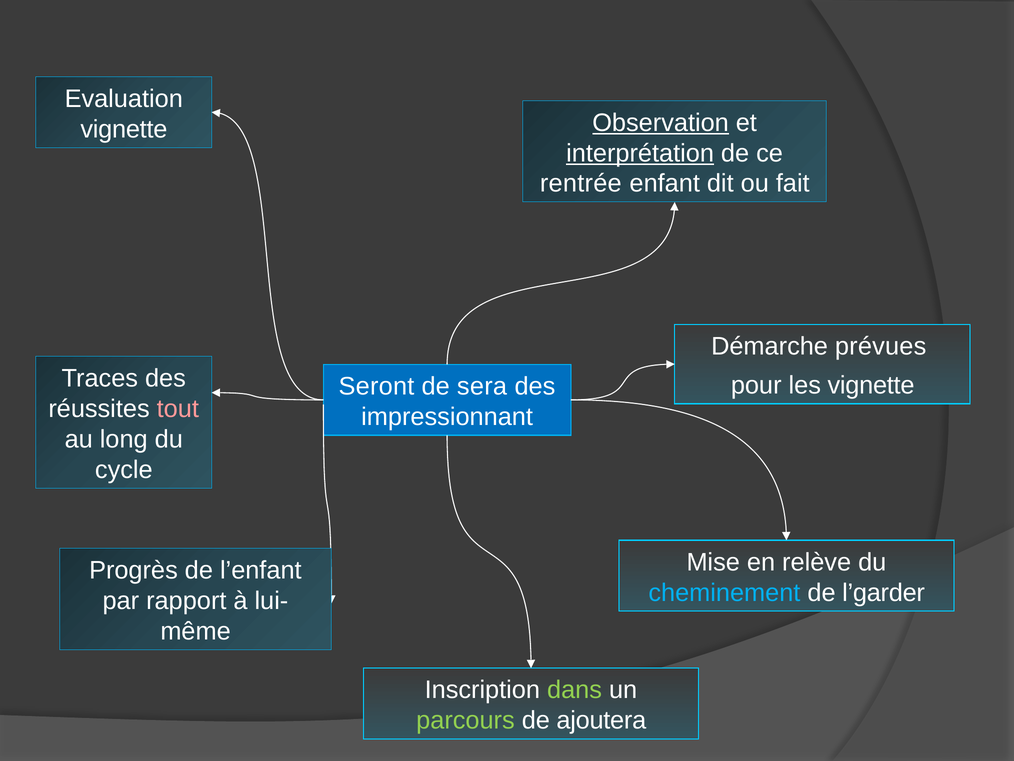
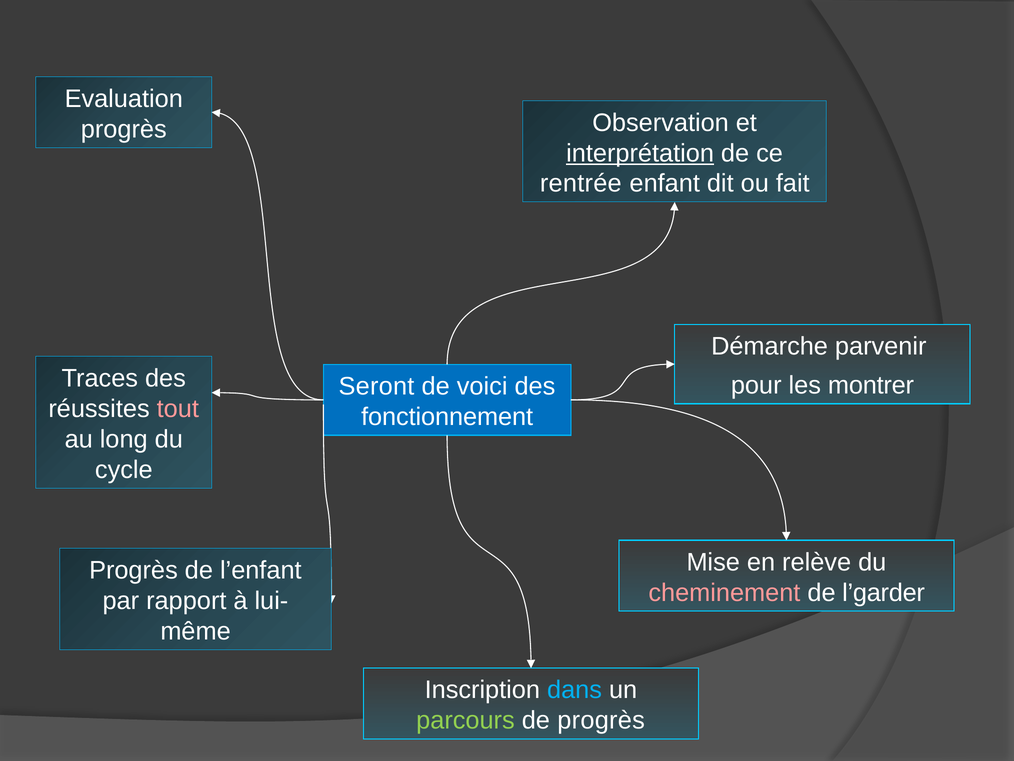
Observation underline: present -> none
vignette at (124, 129): vignette -> progrès
prévues: prévues -> parvenir
les vignette: vignette -> montrer
sera: sera -> voici
impressionnant: impressionnant -> fonctionnement
cheminement colour: light blue -> pink
dans colour: light green -> light blue
de ajoutera: ajoutera -> progrès
